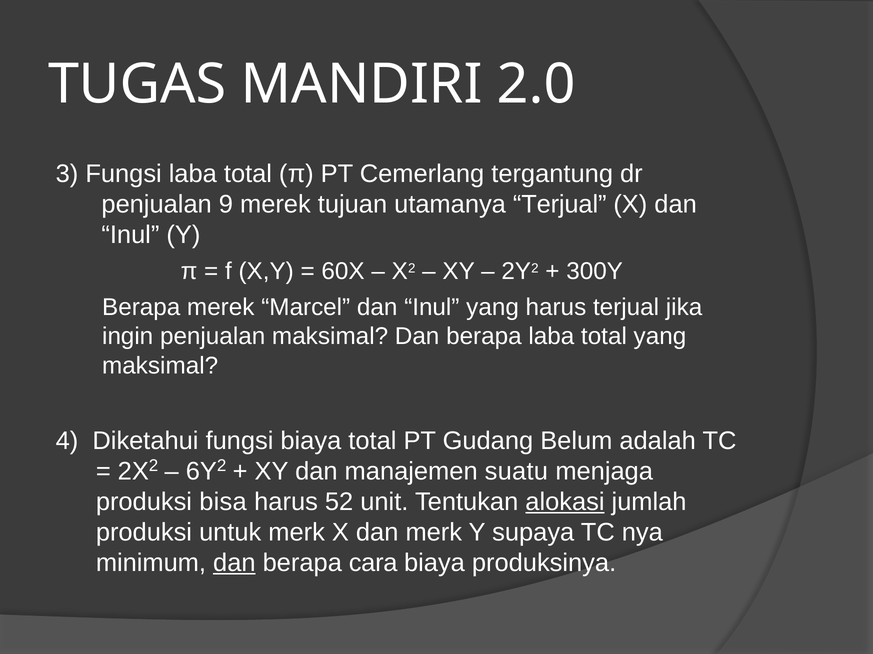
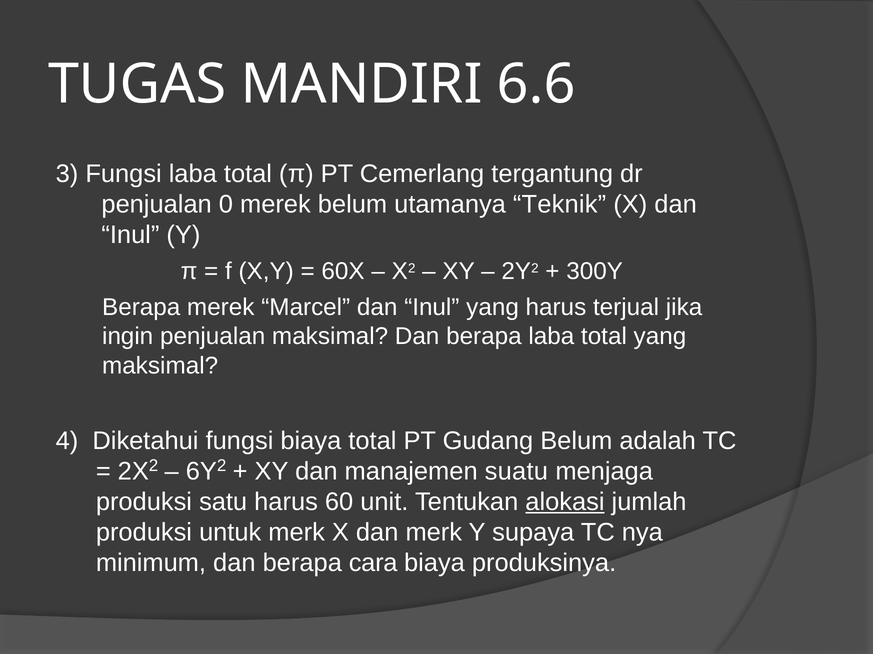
2.0: 2.0 -> 6.6
9: 9 -> 0
merek tujuan: tujuan -> belum
utamanya Terjual: Terjual -> Teknik
bisa: bisa -> satu
52: 52 -> 60
dan at (234, 564) underline: present -> none
